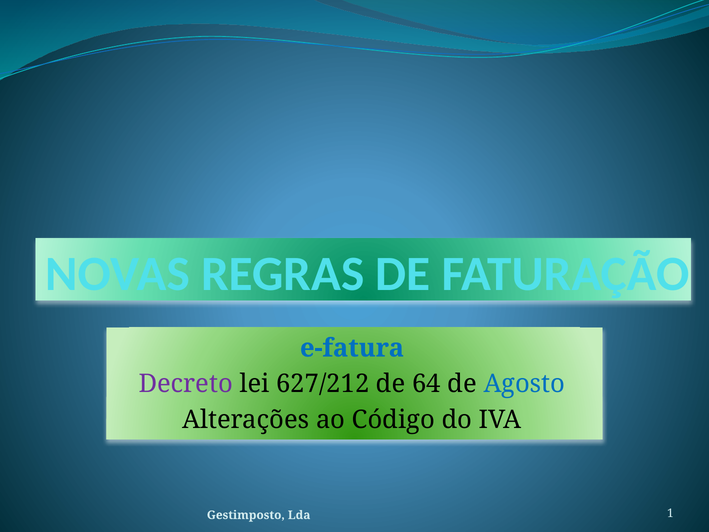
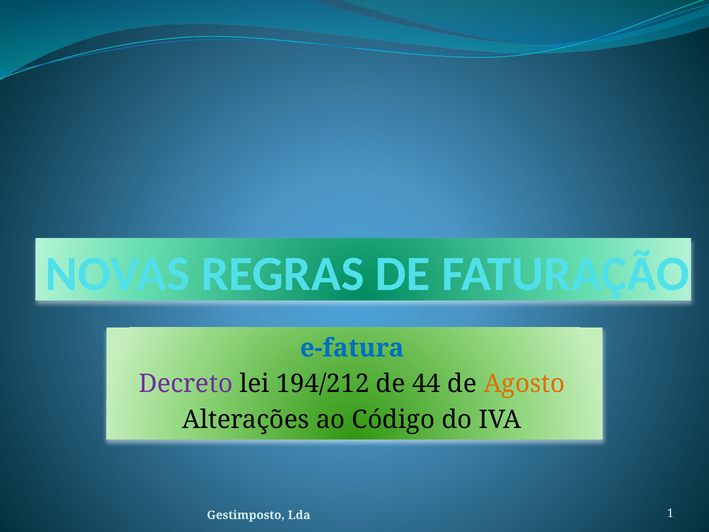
627/212: 627/212 -> 194/212
64: 64 -> 44
Agosto colour: blue -> orange
